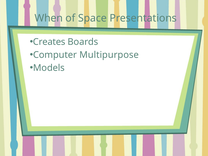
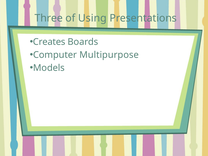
When: When -> Three
Space: Space -> Using
